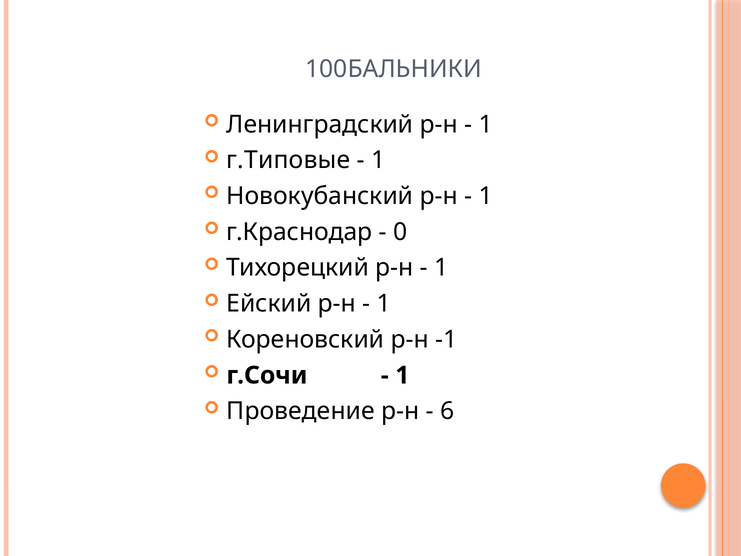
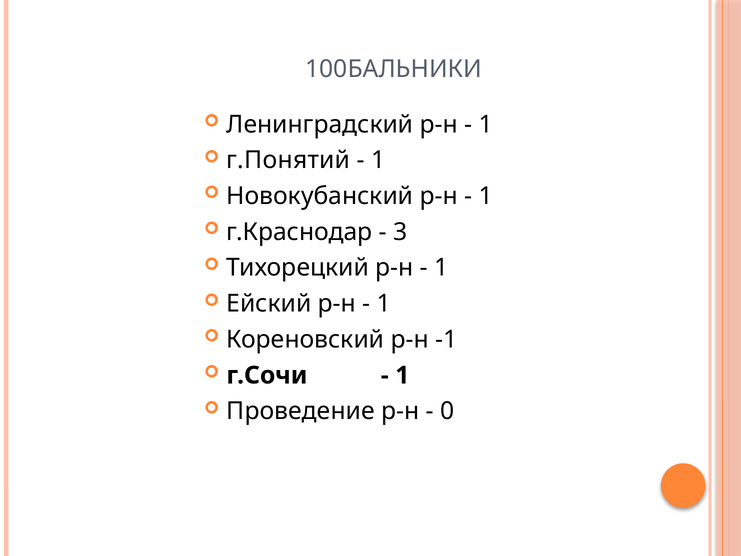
г.Типовые: г.Типовые -> г.Понятий
0: 0 -> 3
6: 6 -> 0
